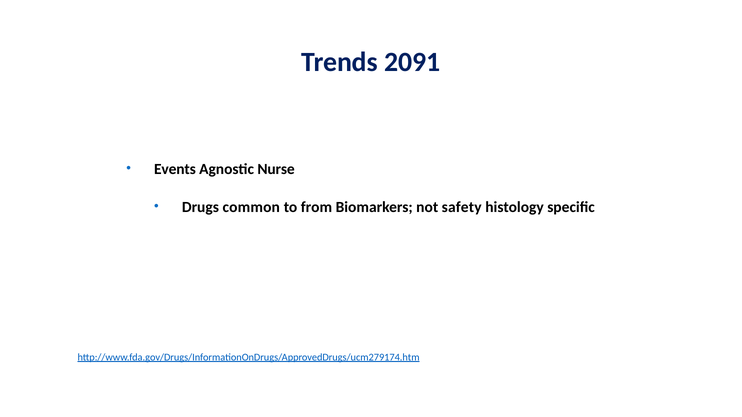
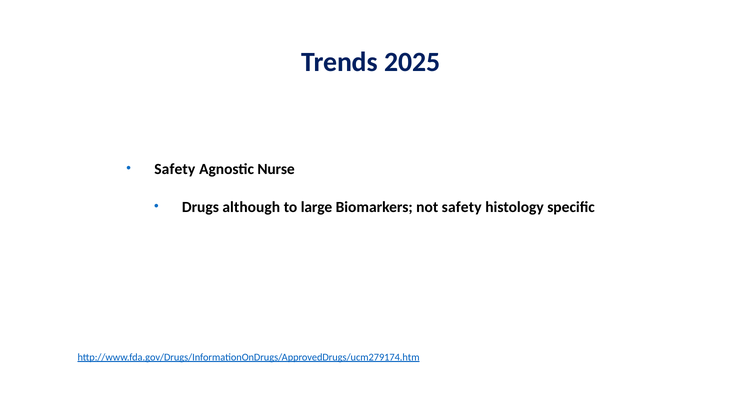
2091: 2091 -> 2025
Events at (175, 169): Events -> Safety
common: common -> although
from: from -> large
